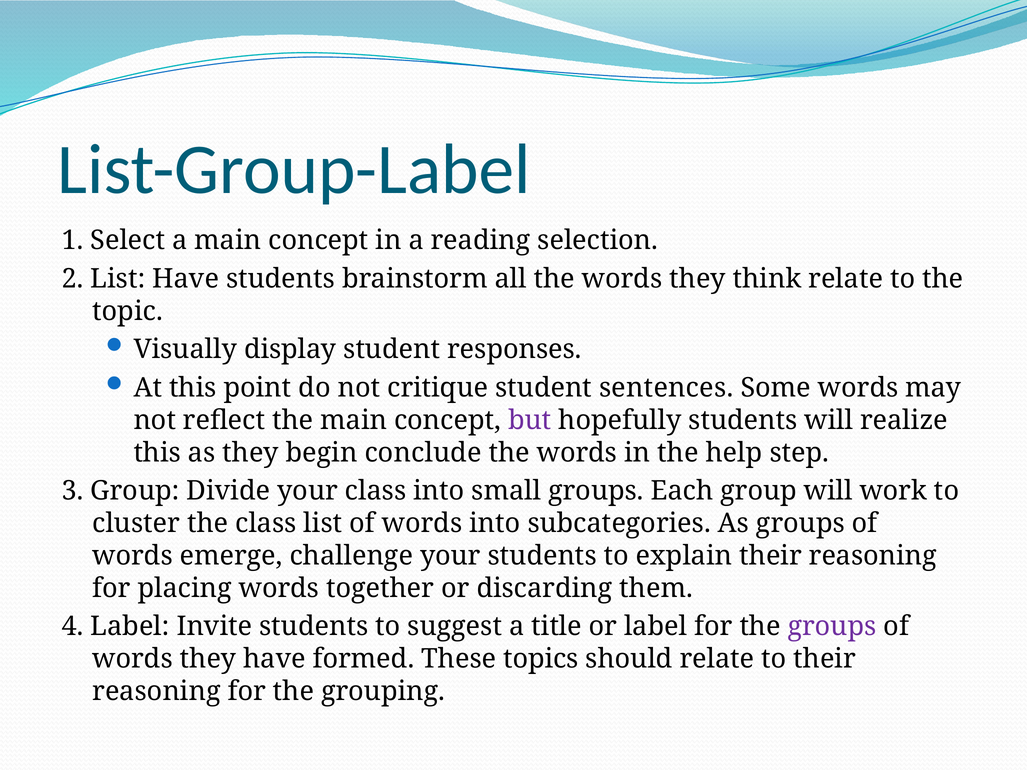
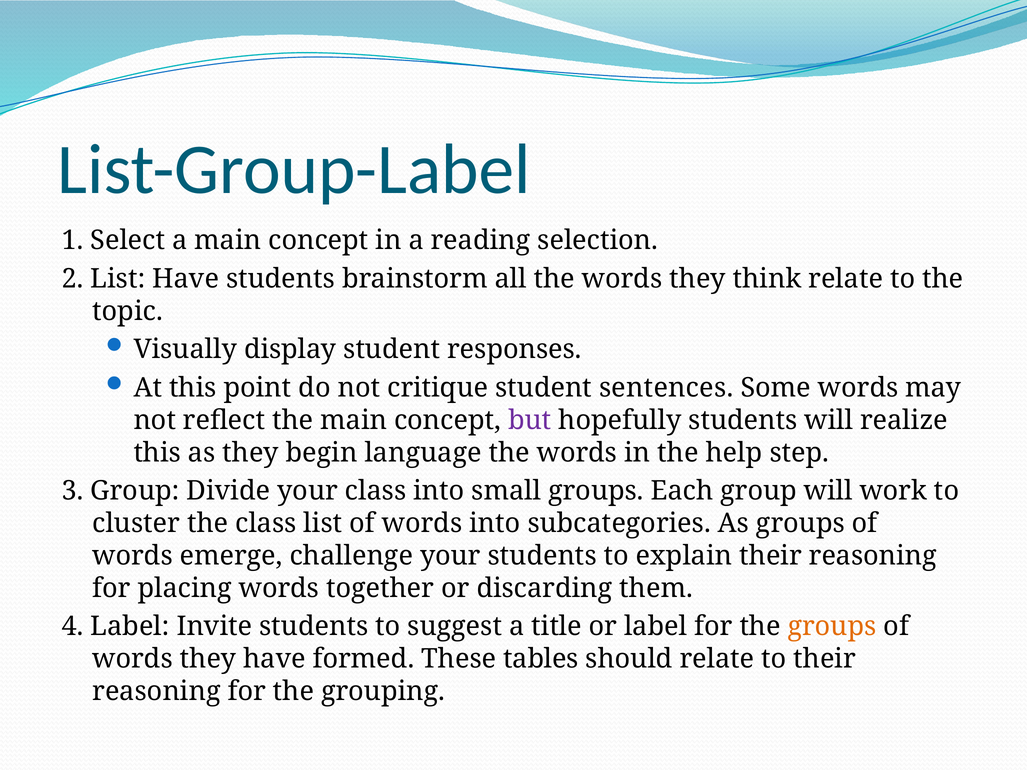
conclude: conclude -> language
groups at (832, 627) colour: purple -> orange
topics: topics -> tables
